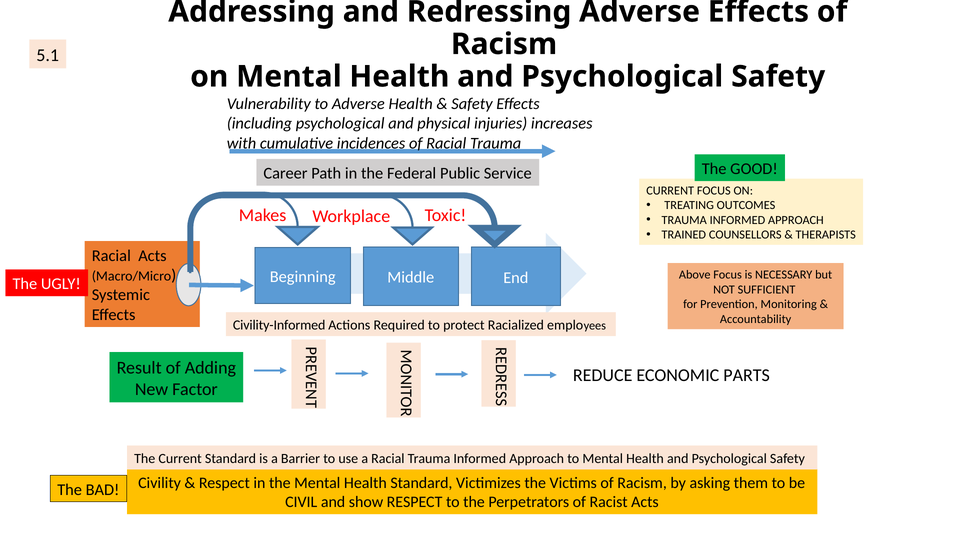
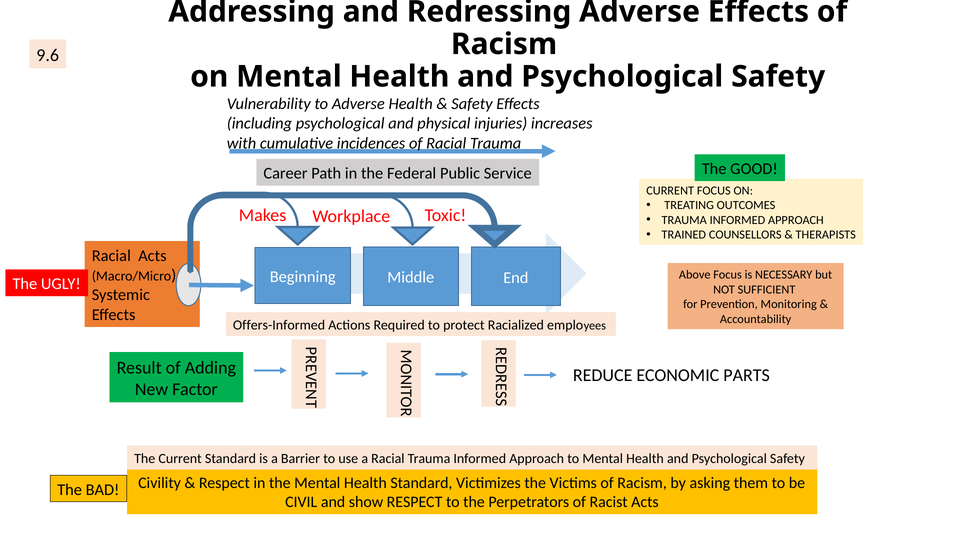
5.1: 5.1 -> 9.6
Civility-Informed: Civility-Informed -> Offers-Informed
